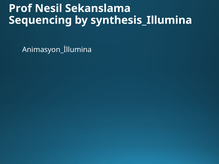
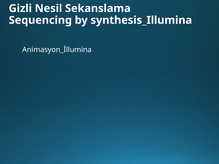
Prof: Prof -> Gizli
